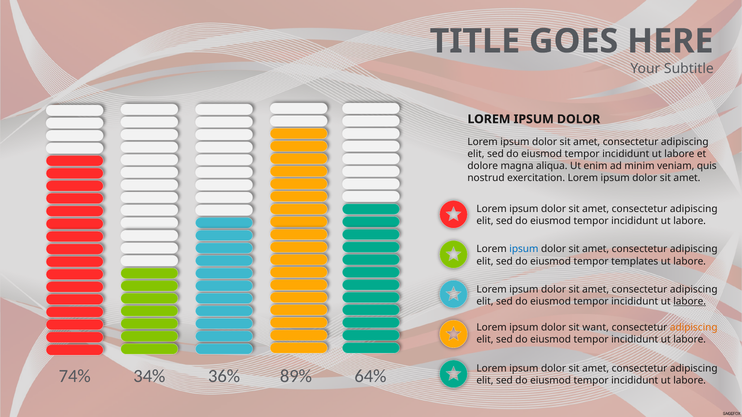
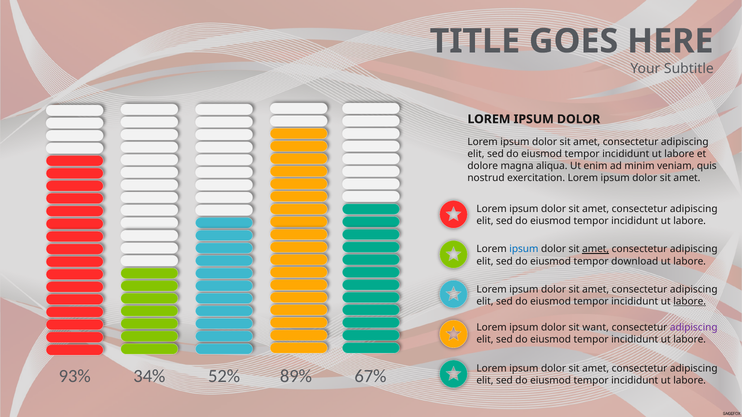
amet at (596, 249) underline: none -> present
templates: templates -> download
adipiscing at (694, 328) colour: orange -> purple
74%: 74% -> 93%
36%: 36% -> 52%
64%: 64% -> 67%
